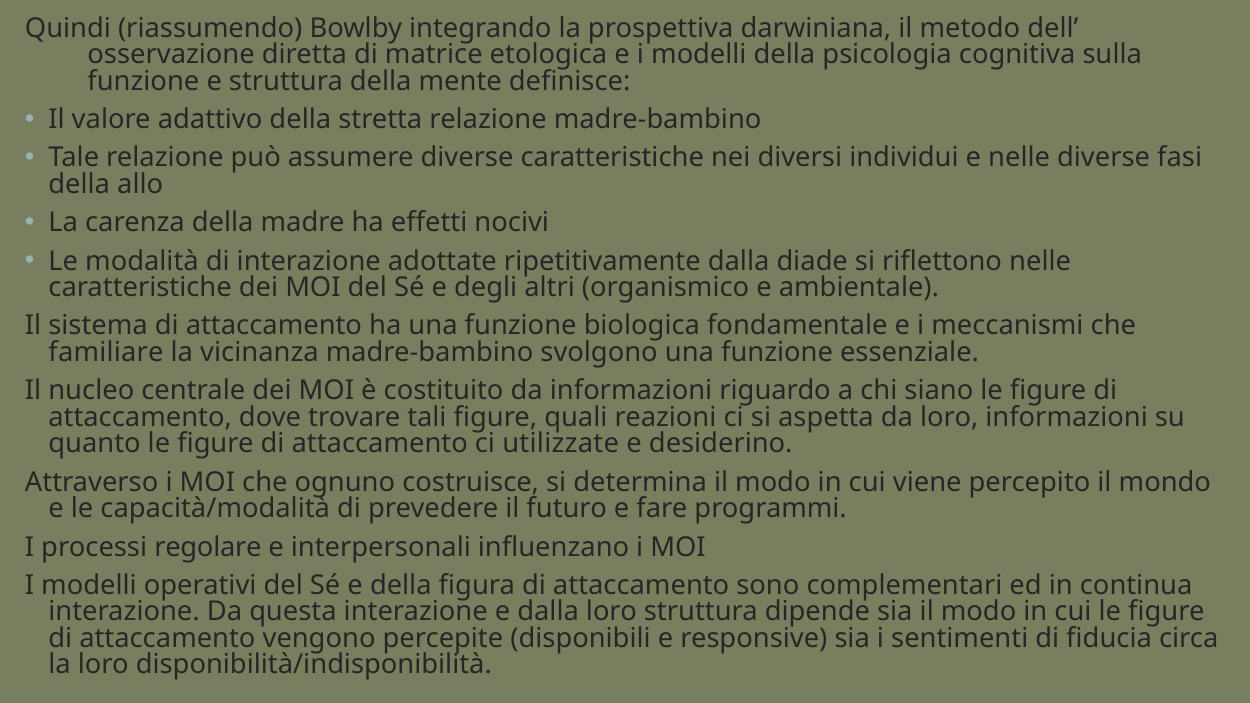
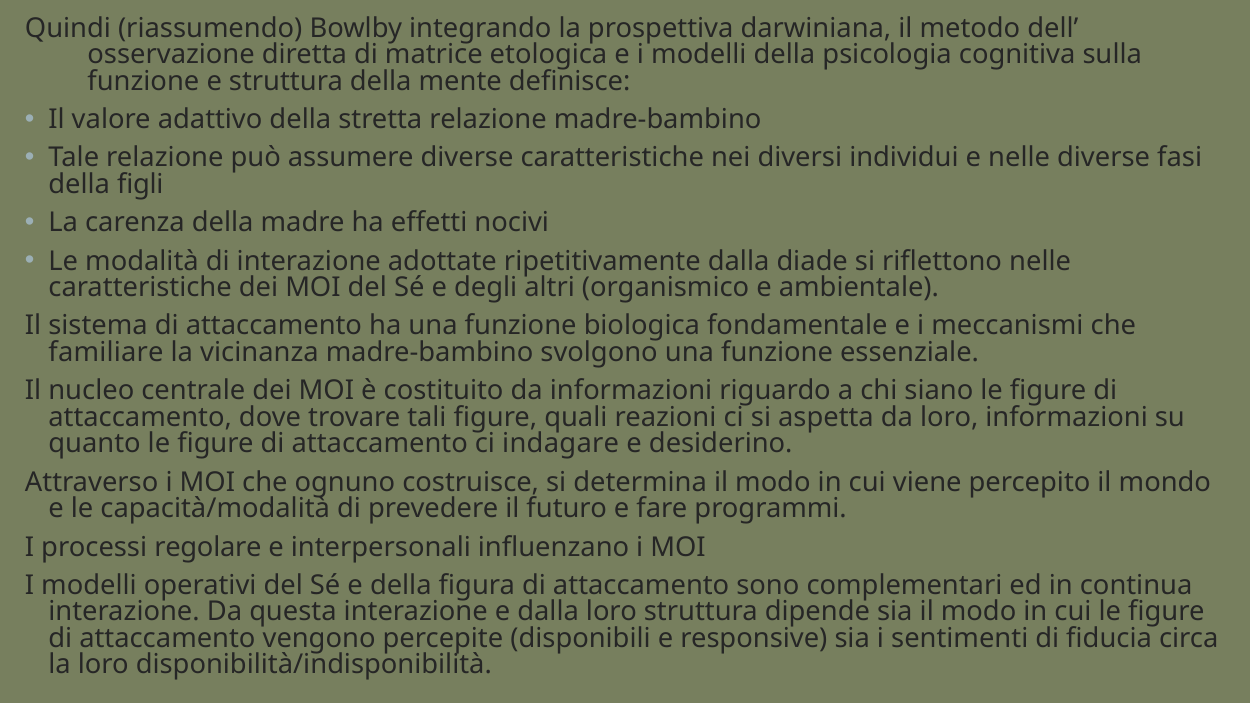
allo: allo -> figli
utilizzate: utilizzate -> indagare
